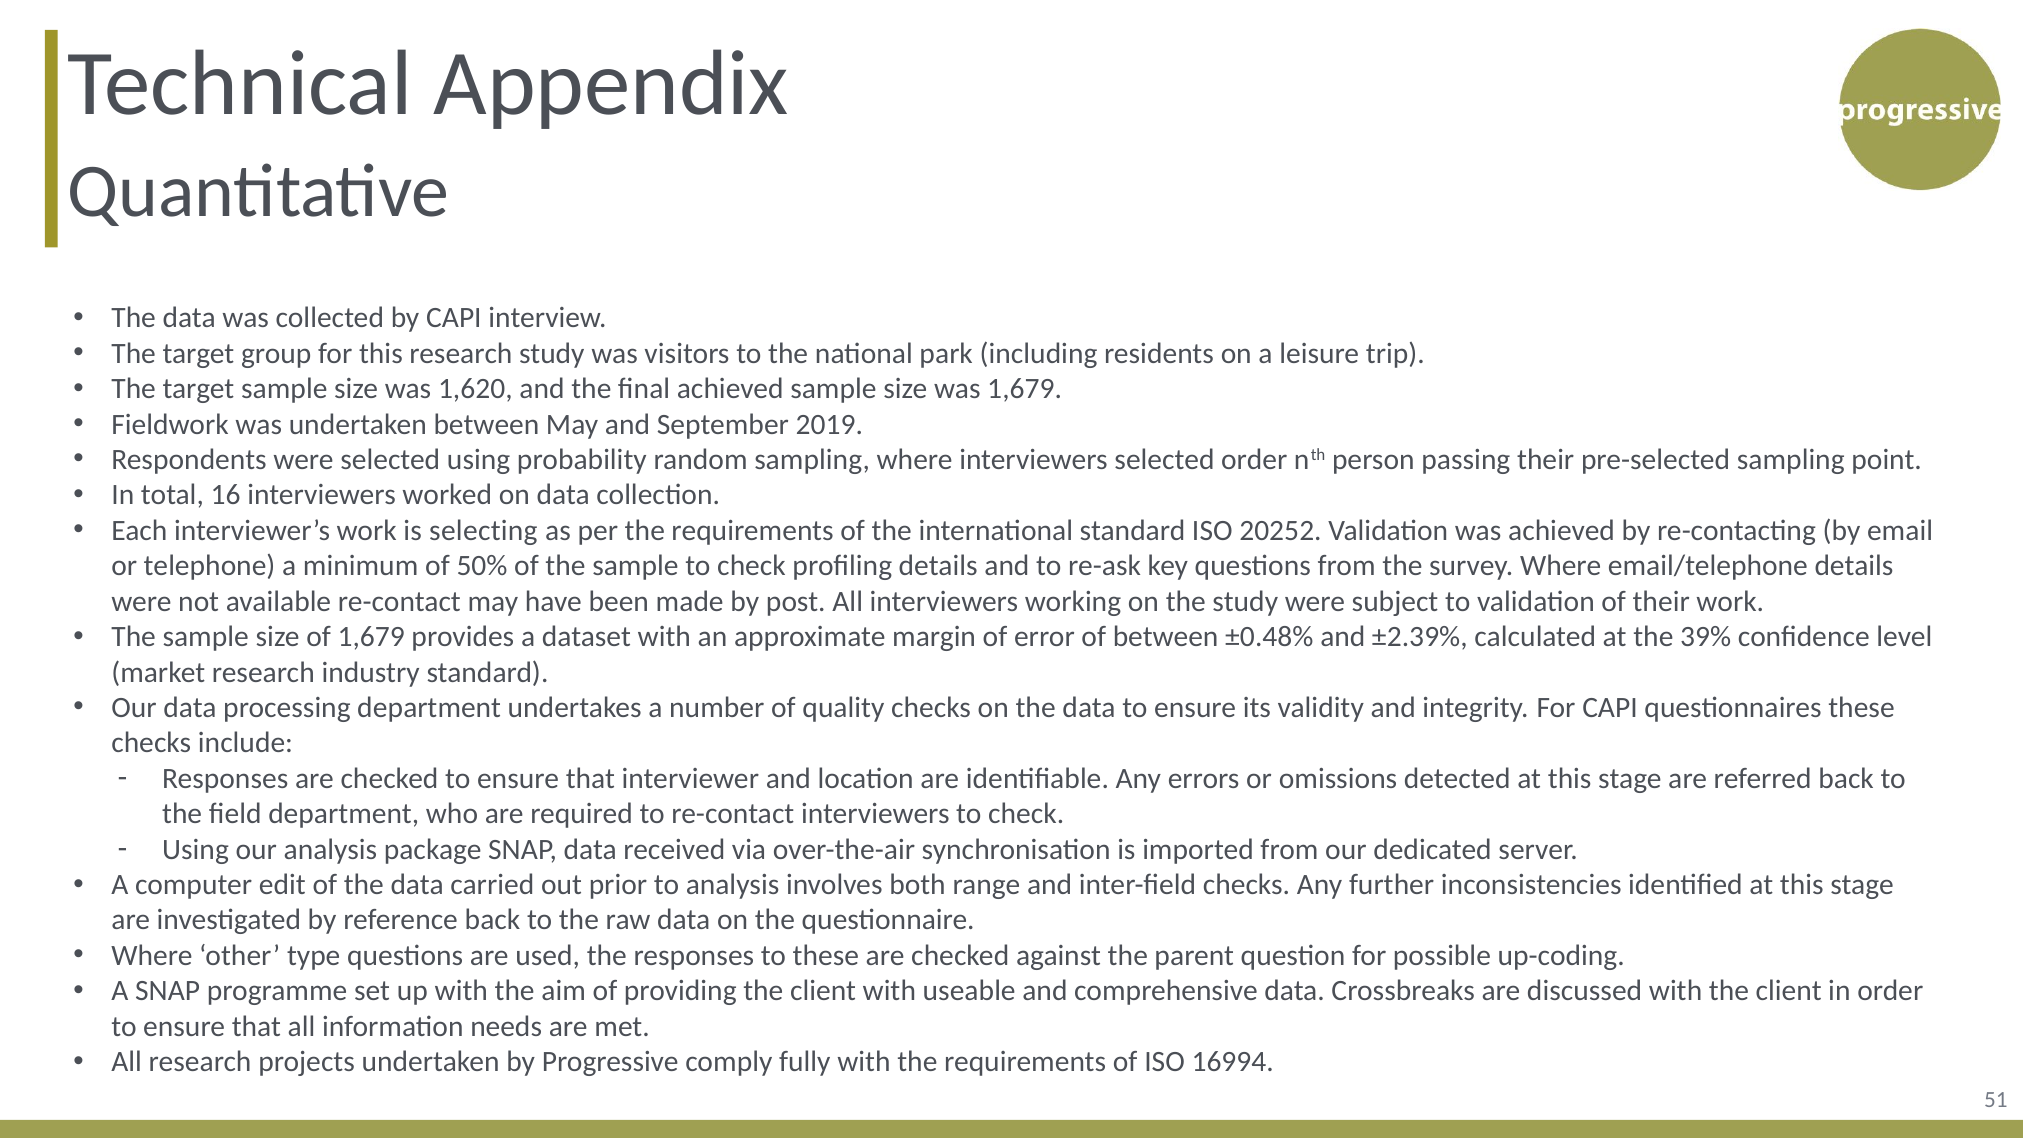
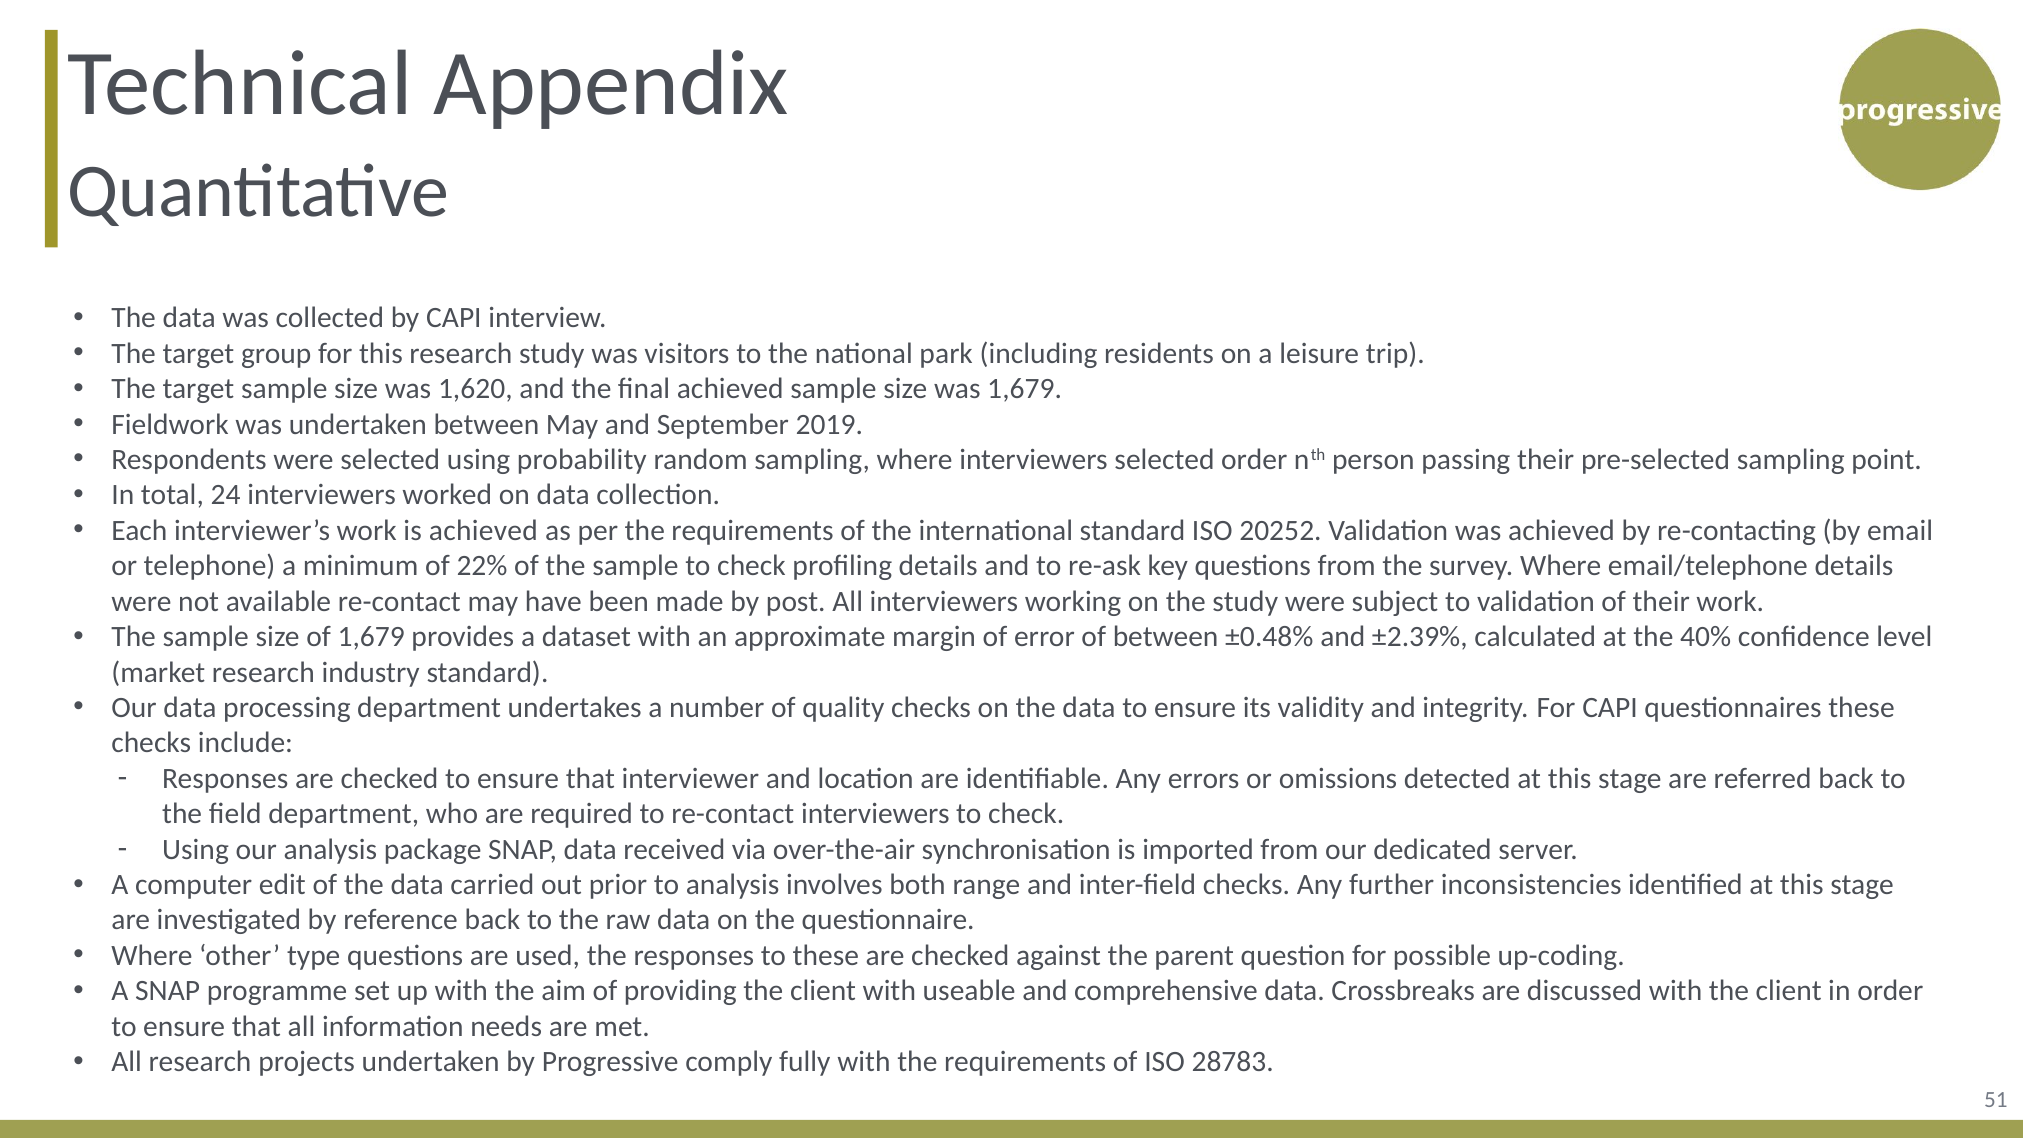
16: 16 -> 24
is selecting: selecting -> achieved
50%: 50% -> 22%
39%: 39% -> 40%
16994: 16994 -> 28783
